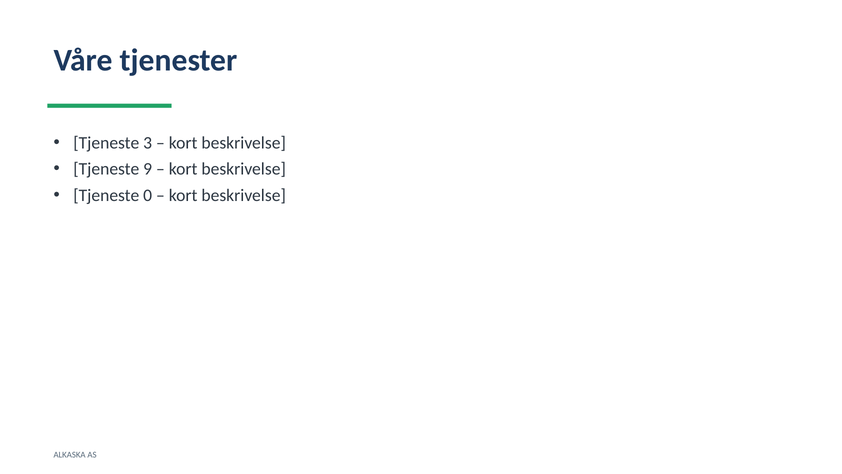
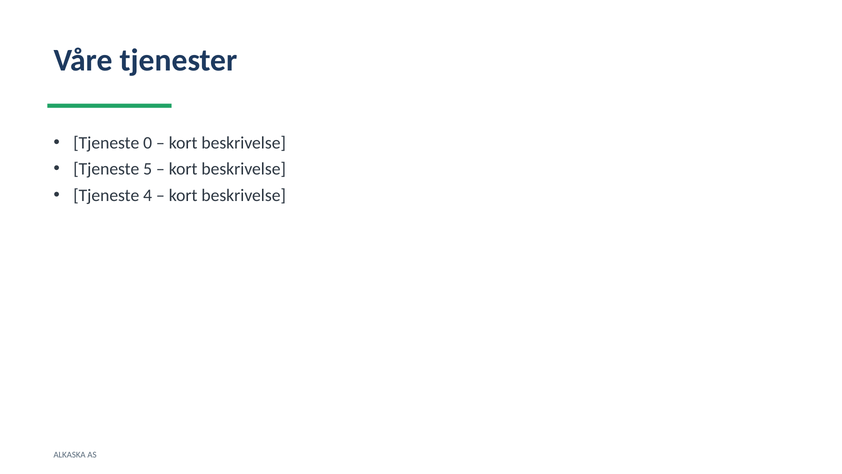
3: 3 -> 0
9: 9 -> 5
0: 0 -> 4
